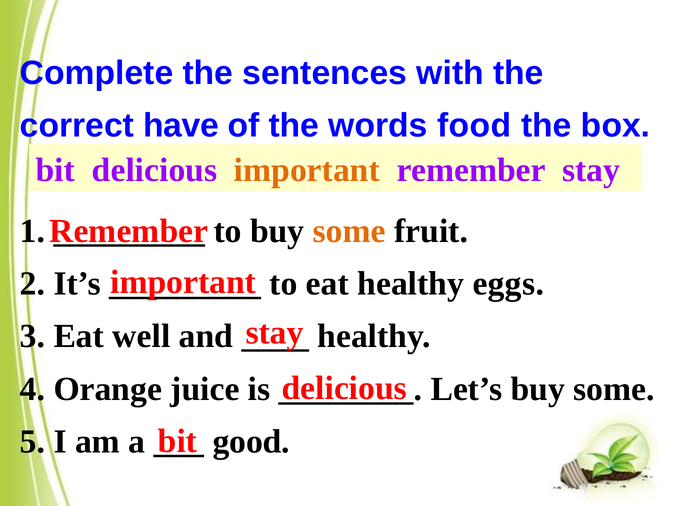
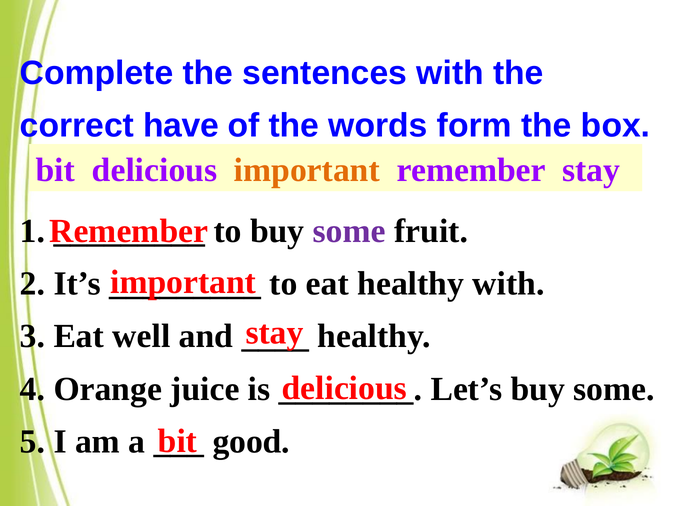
food: food -> form
some at (349, 231) colour: orange -> purple
healthy eggs: eggs -> with
